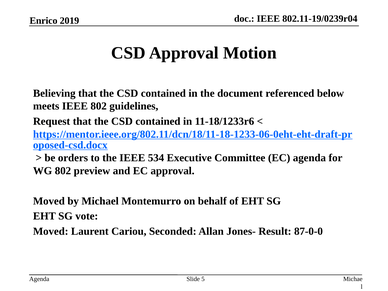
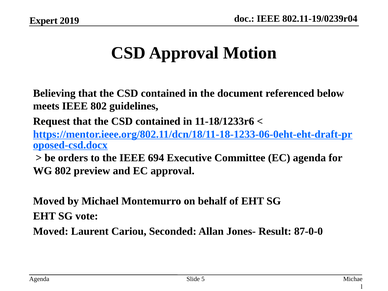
Enrico: Enrico -> Expert
534: 534 -> 694
